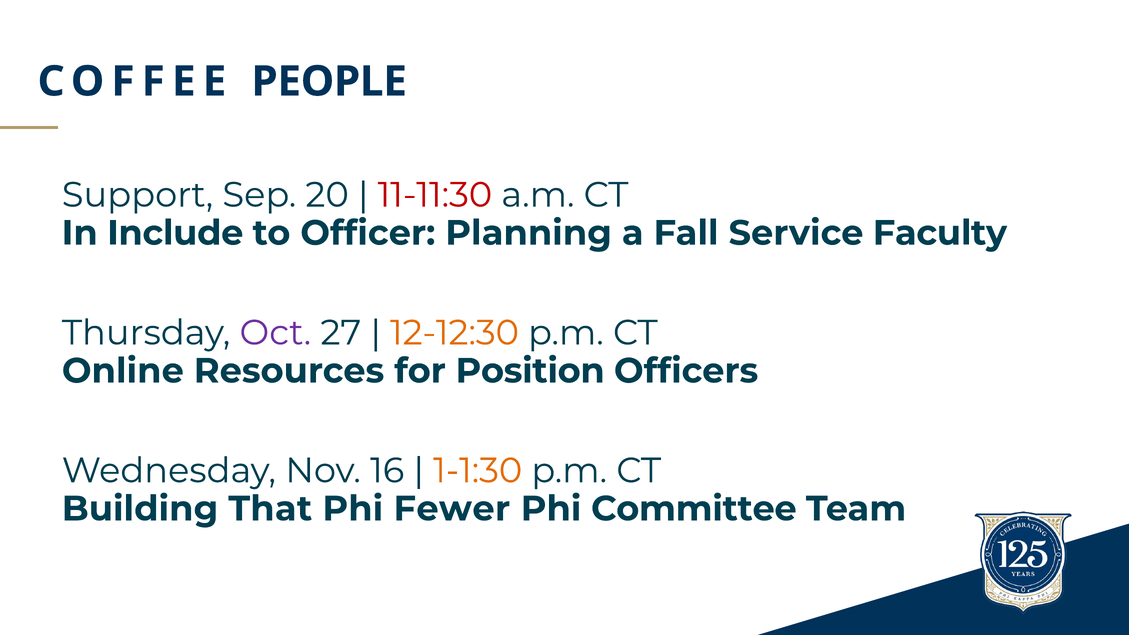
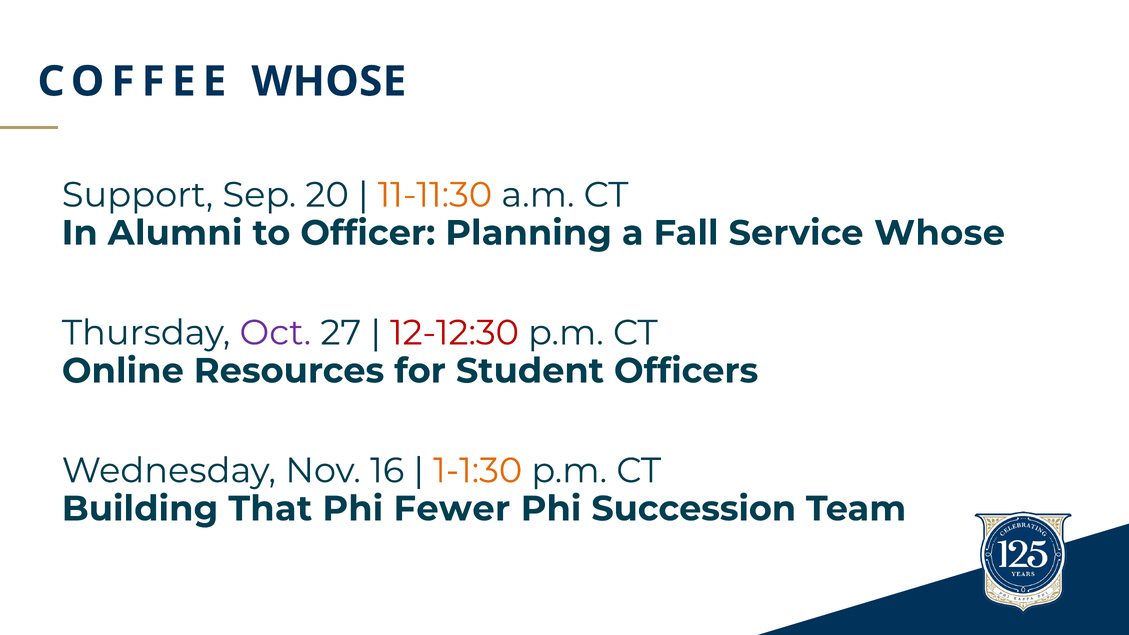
COFFEE PEOPLE: PEOPLE -> WHOSE
11-11:30 colour: red -> orange
Include: Include -> Alumni
Service Faculty: Faculty -> Whose
12-12:30 colour: orange -> red
Position: Position -> Student
Committee: Committee -> Succession
